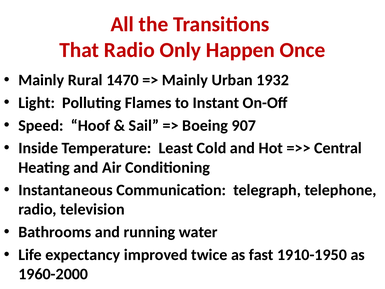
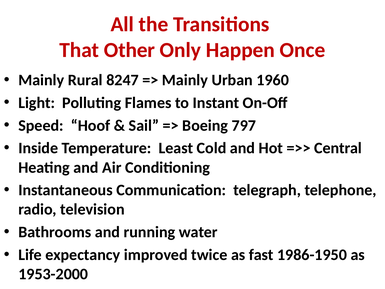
That Radio: Radio -> Other
1470: 1470 -> 8247
1932: 1932 -> 1960
907: 907 -> 797
1910-1950: 1910-1950 -> 1986-1950
1960-2000: 1960-2000 -> 1953-2000
